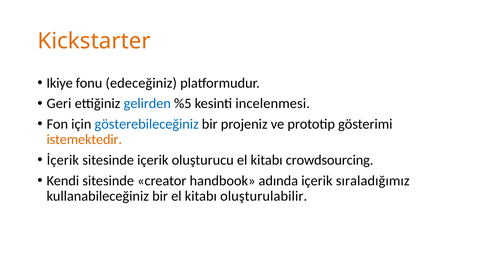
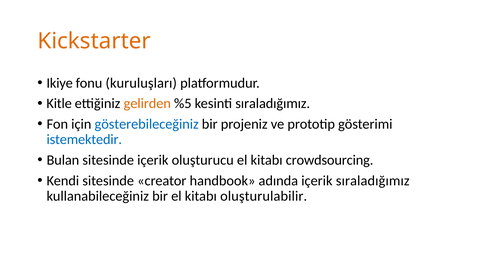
edeceğiniz: edeceğiniz -> kuruluşları
Geri: Geri -> Kitle
gelirden colour: blue -> orange
kesinti incelenmesi: incelenmesi -> sıraladığımız
istemektedir colour: orange -> blue
İçerik: İçerik -> Bulan
